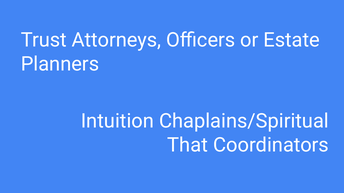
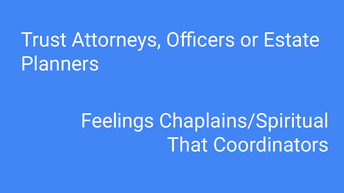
Intuition: Intuition -> Feelings
